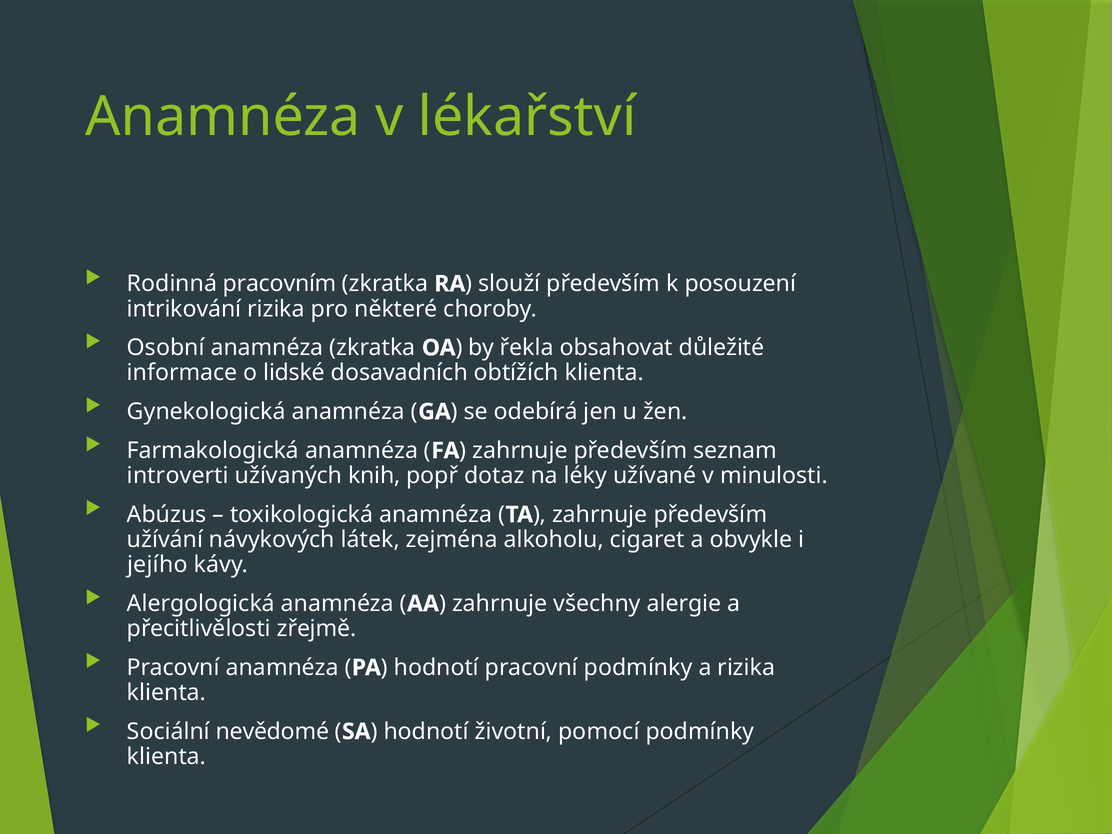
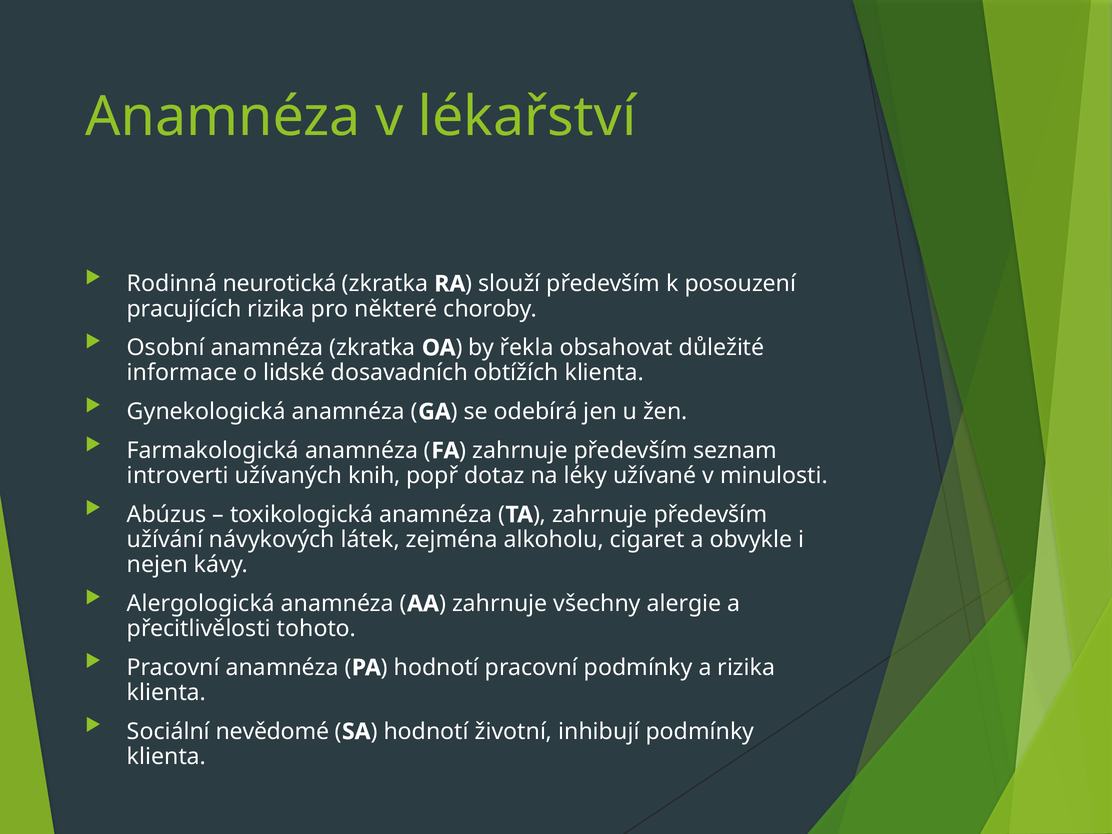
pracovním: pracovním -> neurotická
intrikování: intrikování -> pracujících
jejího: jejího -> nejen
zřejmě: zřejmě -> tohoto
pomocí: pomocí -> inhibují
